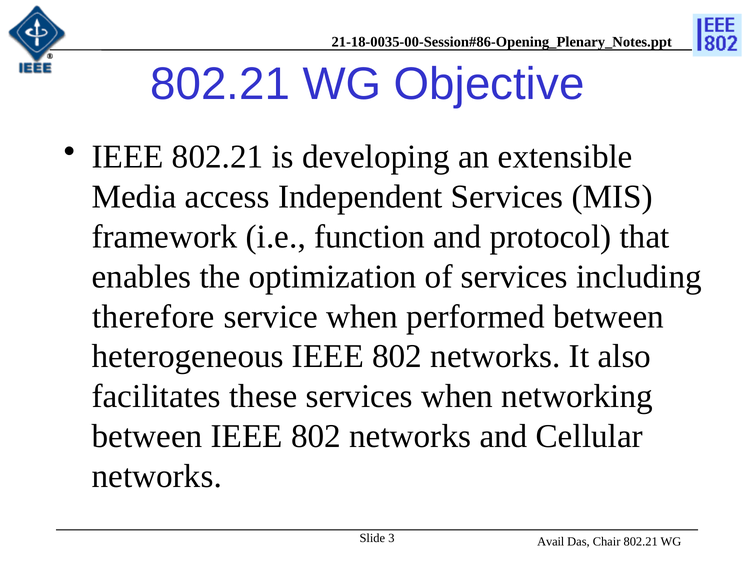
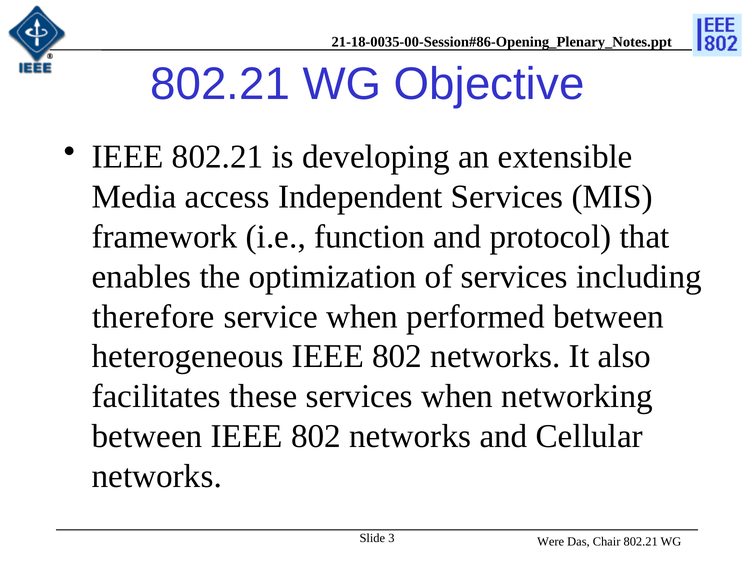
Avail: Avail -> Were
